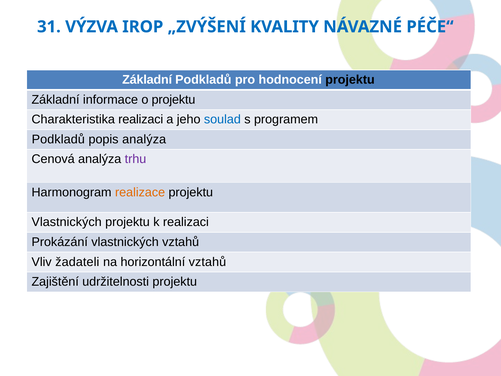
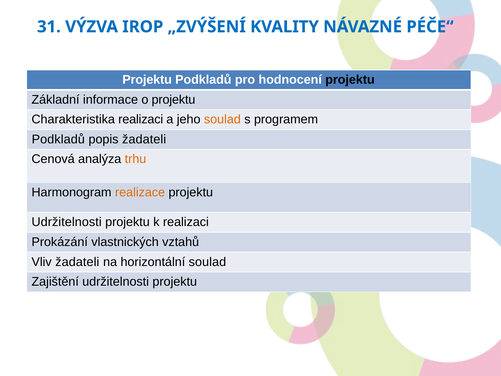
Základní at (147, 80): Základní -> Projektu
soulad at (222, 119) colour: blue -> orange
popis analýza: analýza -> žadateli
trhu colour: purple -> orange
Vlastnických at (67, 222): Vlastnických -> Udržitelnosti
horizontální vztahů: vztahů -> soulad
